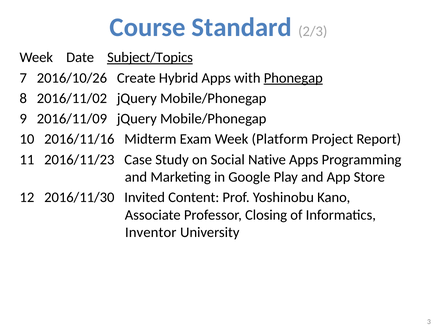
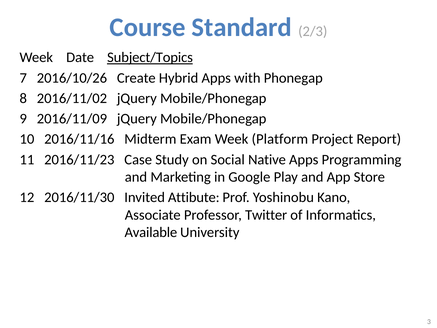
Phonegap underline: present -> none
Content: Content -> Attibute
Closing: Closing -> Twitter
Inventor: Inventor -> Available
